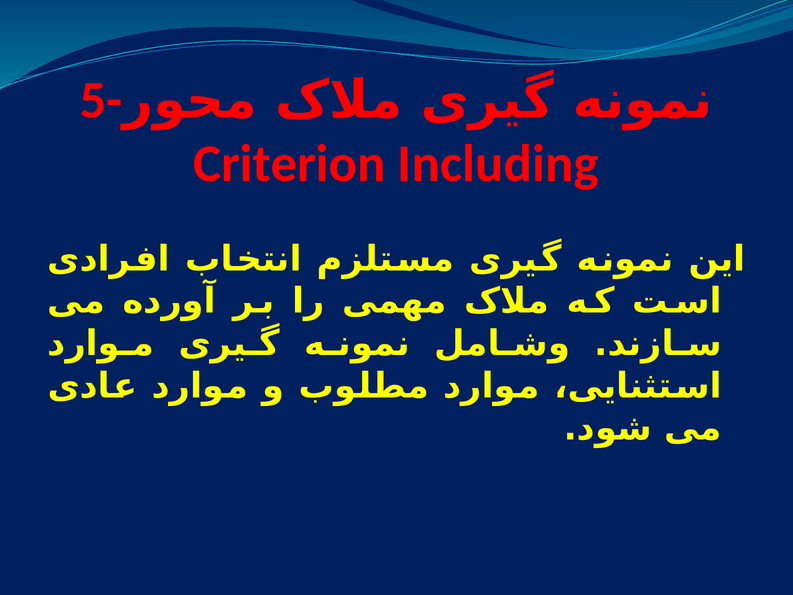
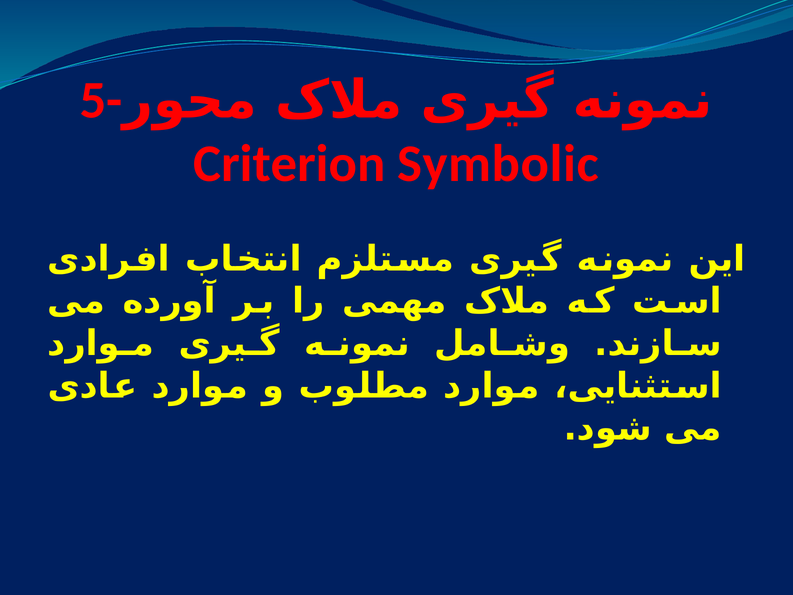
Including: Including -> Symbolic
